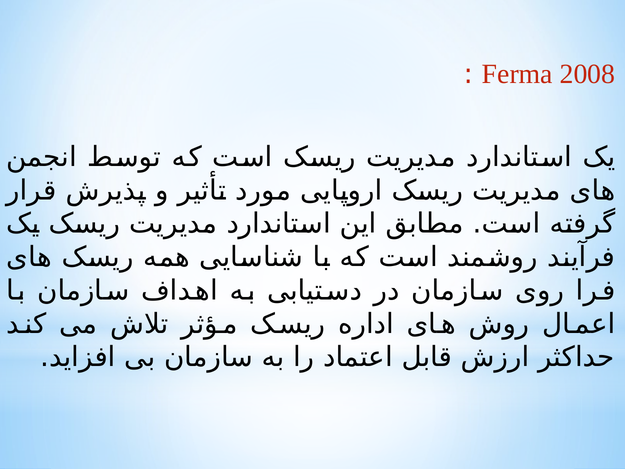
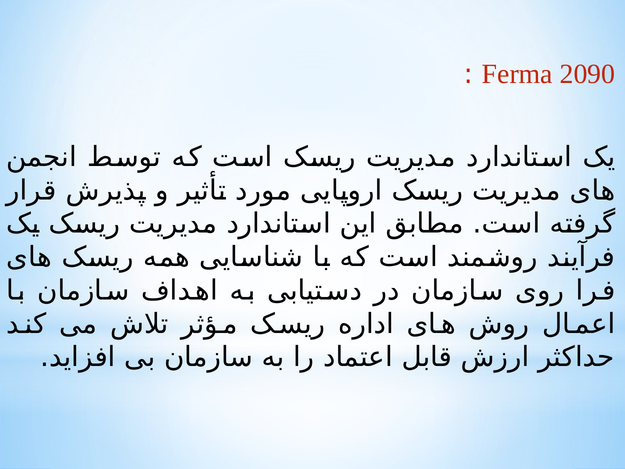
2008: 2008 -> 2090
